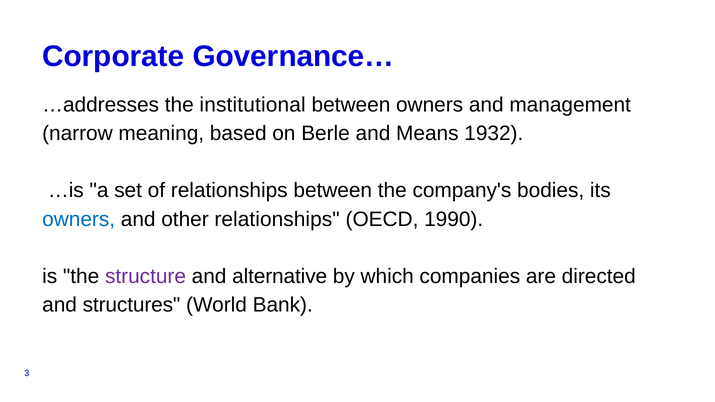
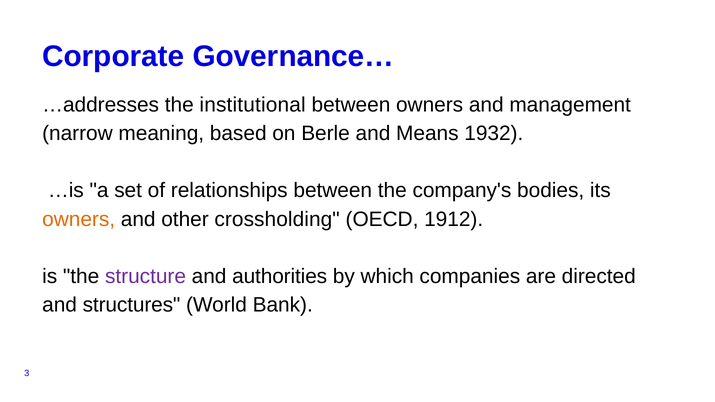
owners at (79, 219) colour: blue -> orange
other relationships: relationships -> crossholding
1990: 1990 -> 1912
alternative: alternative -> authorities
